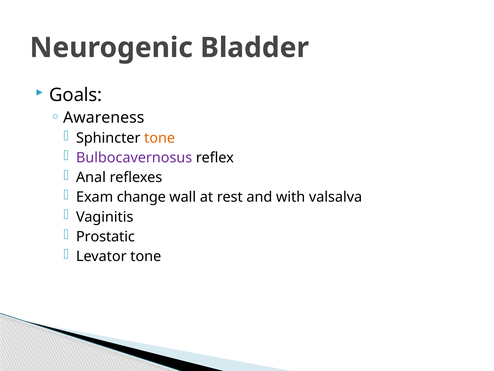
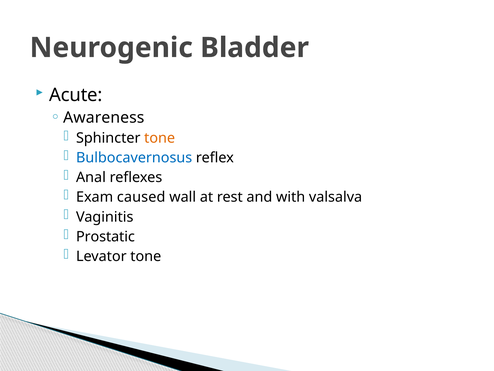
Goals: Goals -> Acute
Bulbocavernosus colour: purple -> blue
change: change -> caused
